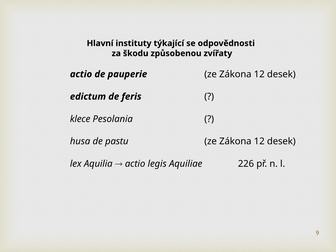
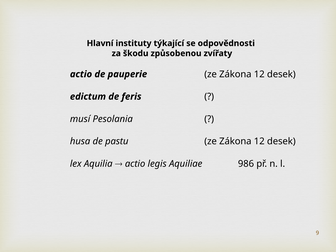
klece: klece -> musí
226: 226 -> 986
